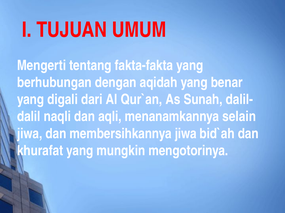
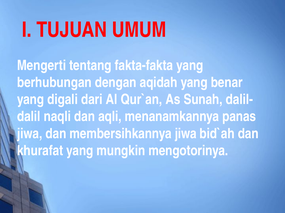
selain: selain -> panas
